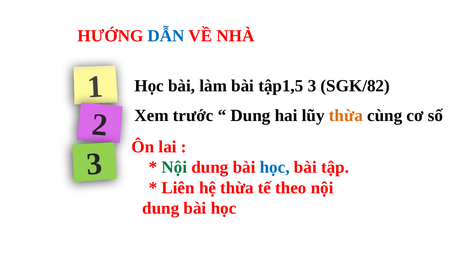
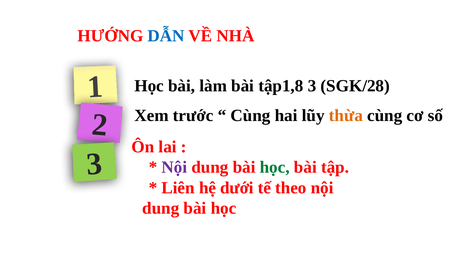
tập1,5: tập1,5 -> tập1,8
SGK/82: SGK/82 -> SGK/28
Dung at (251, 116): Dung -> Cùng
Nội at (174, 168) colour: green -> purple
học at (275, 168) colour: blue -> green
hệ thừa: thừa -> dưới
